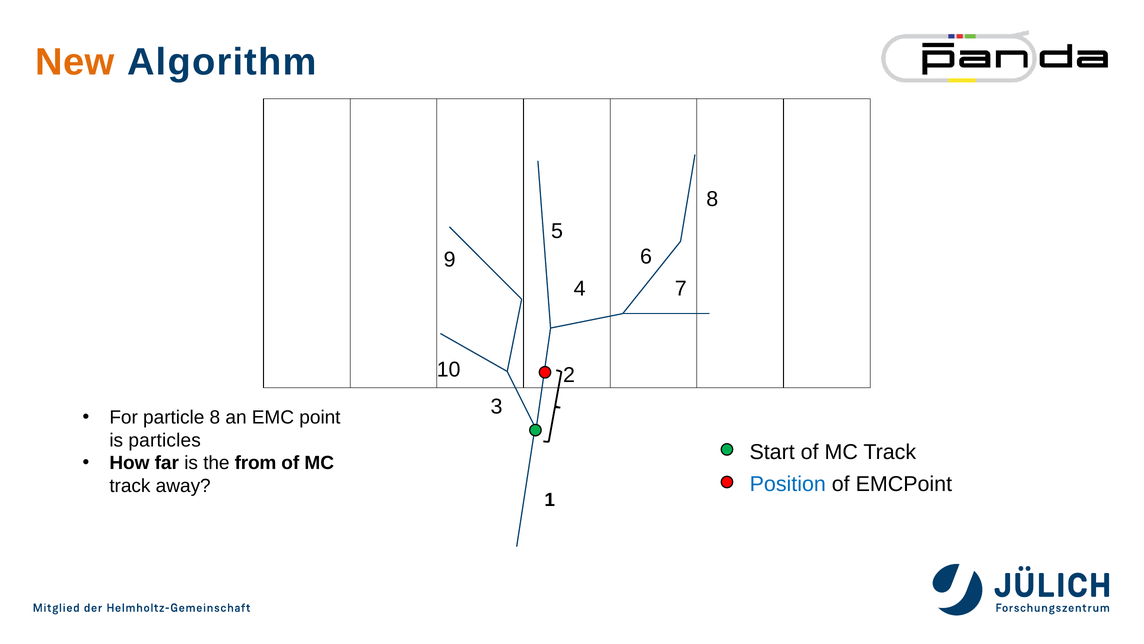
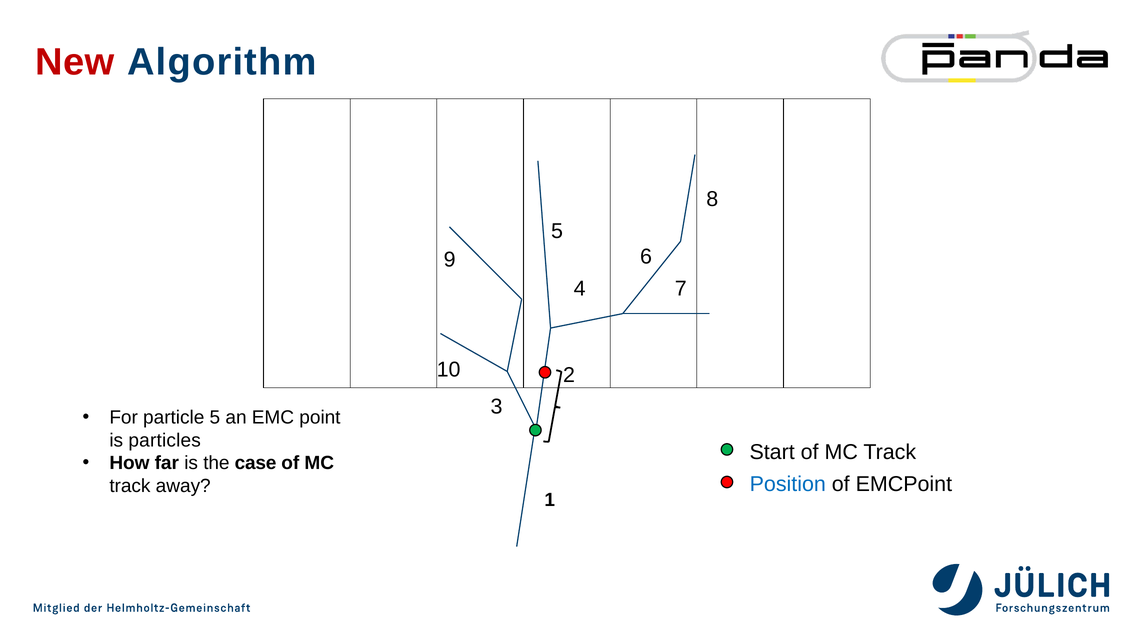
New colour: orange -> red
particle 8: 8 -> 5
from: from -> case
